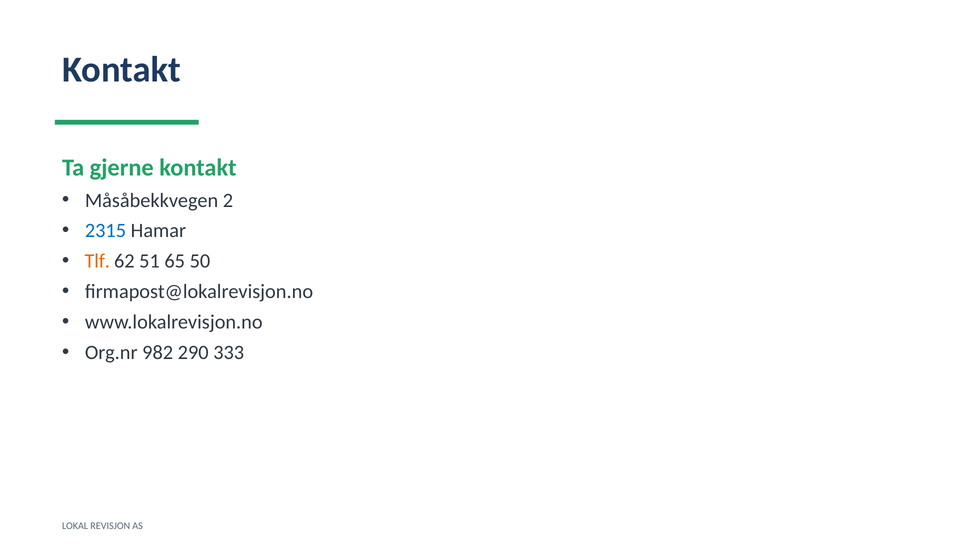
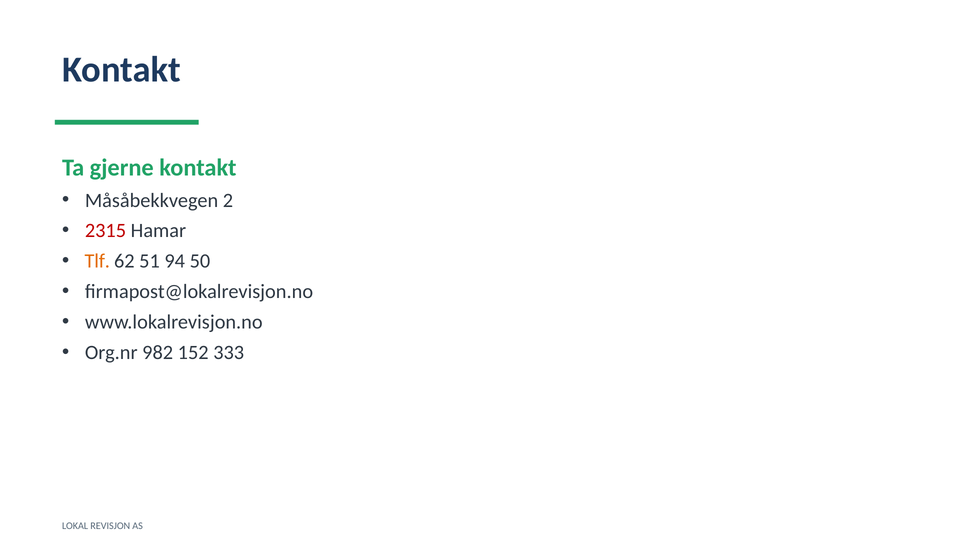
2315 colour: blue -> red
65: 65 -> 94
290: 290 -> 152
